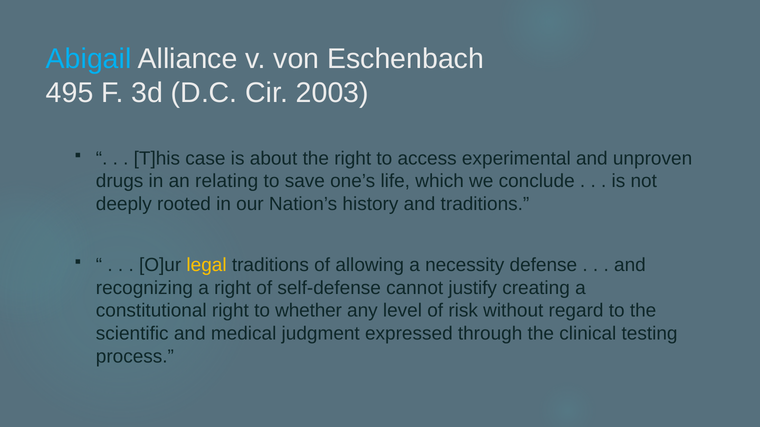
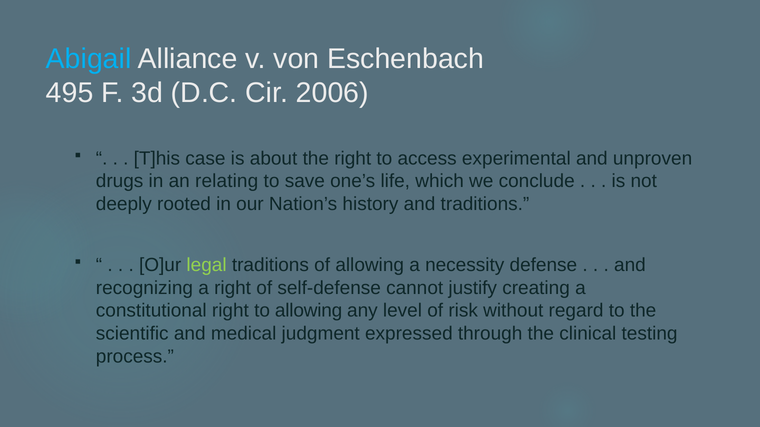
2003: 2003 -> 2006
legal colour: yellow -> light green
to whether: whether -> allowing
